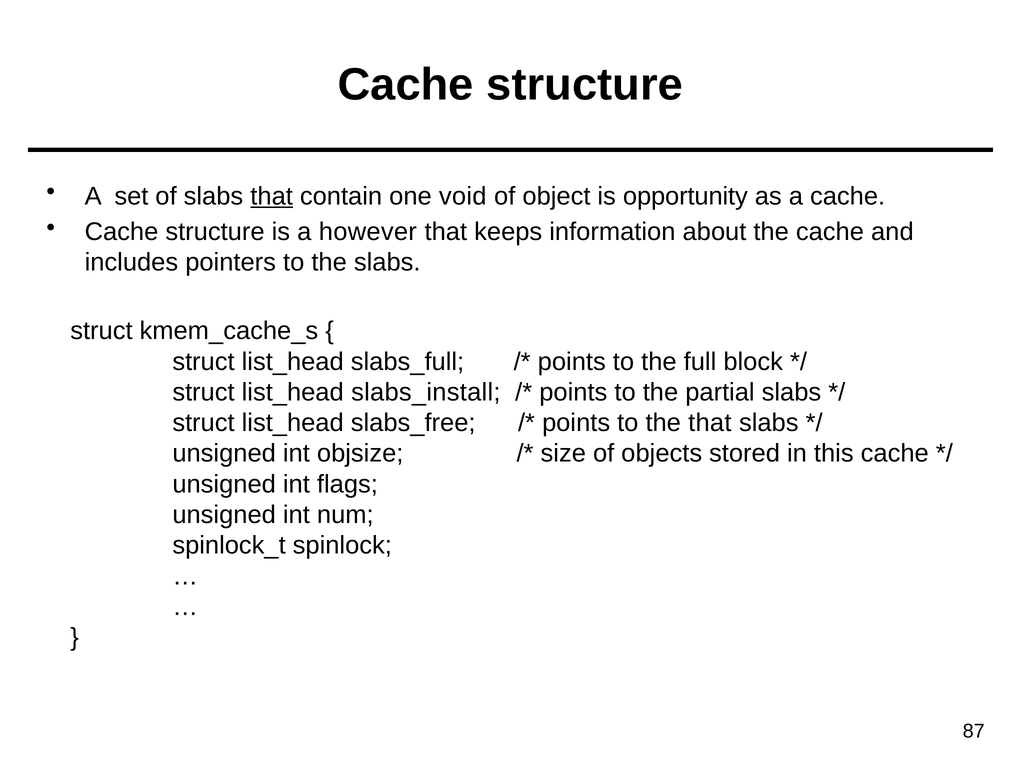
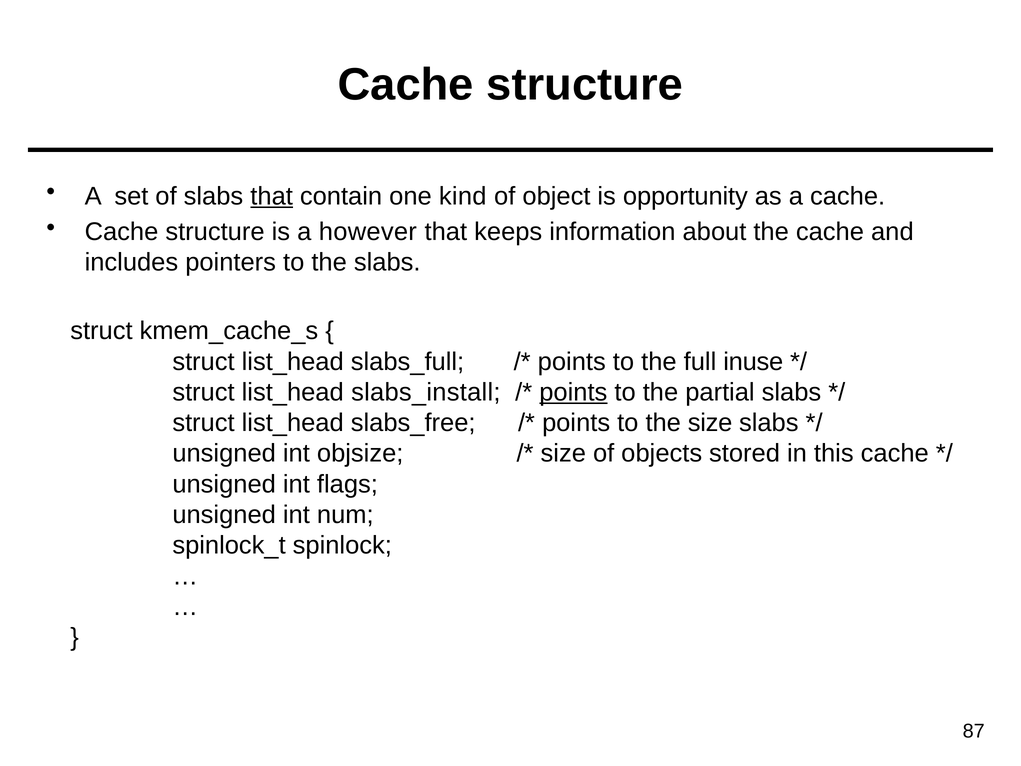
void: void -> kind
block: block -> inuse
points at (573, 392) underline: none -> present
the that: that -> size
